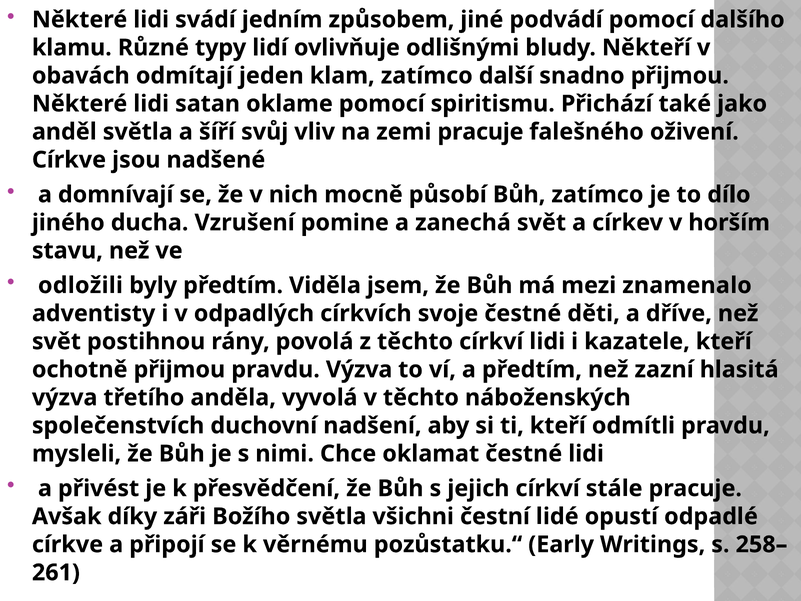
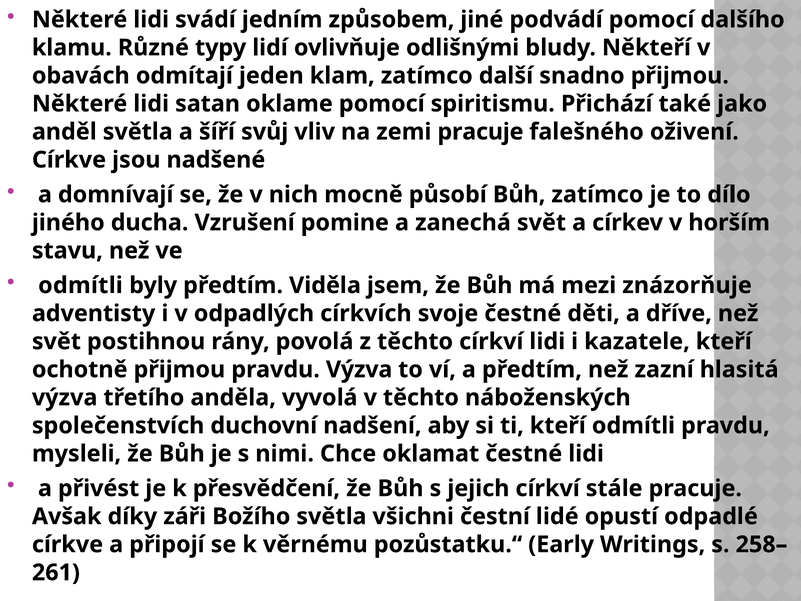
odložili at (80, 285): odložili -> odmítli
znamenalo: znamenalo -> znázorňuje
